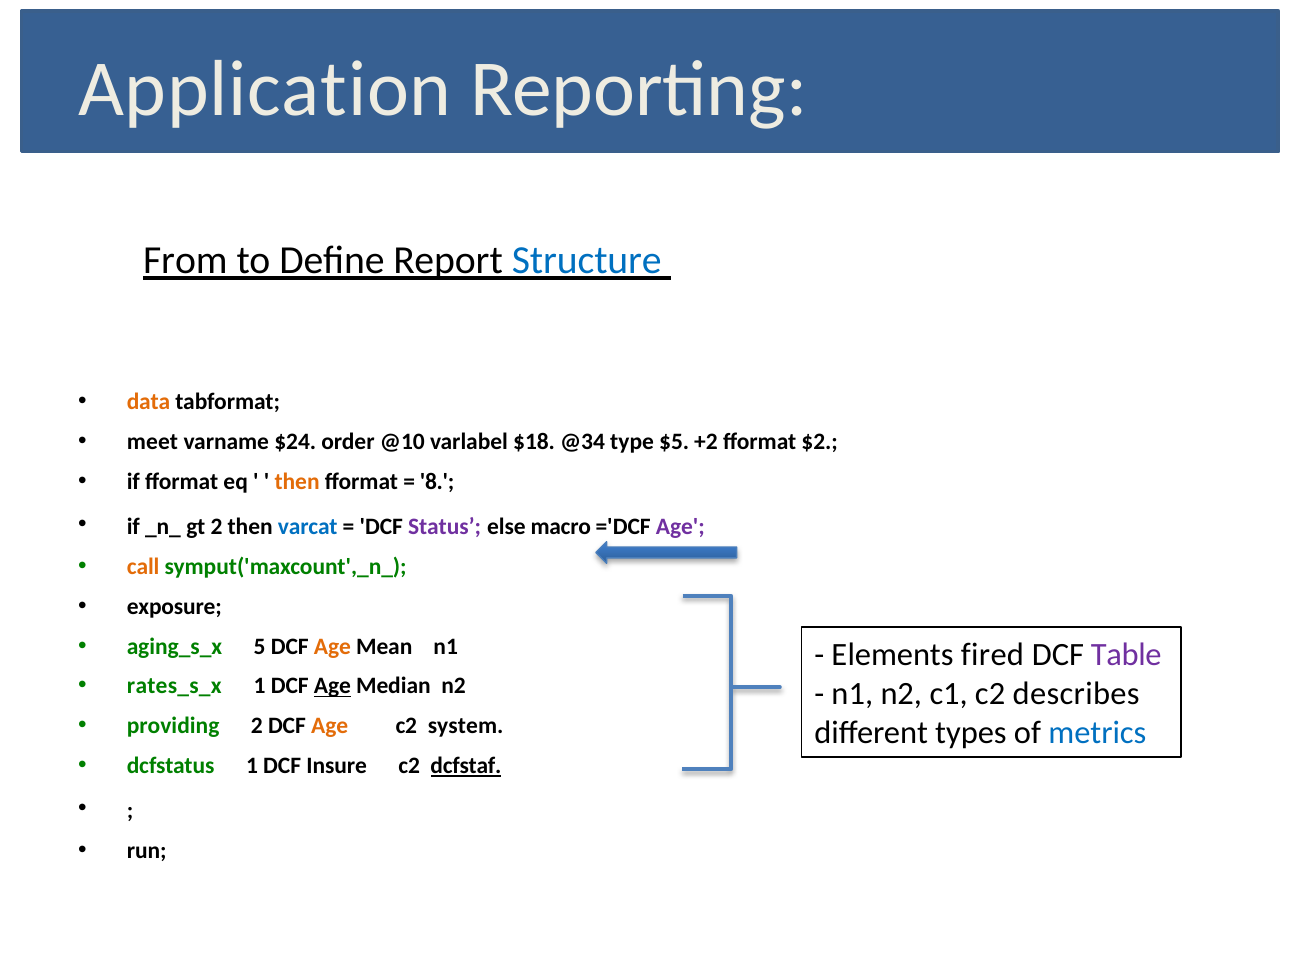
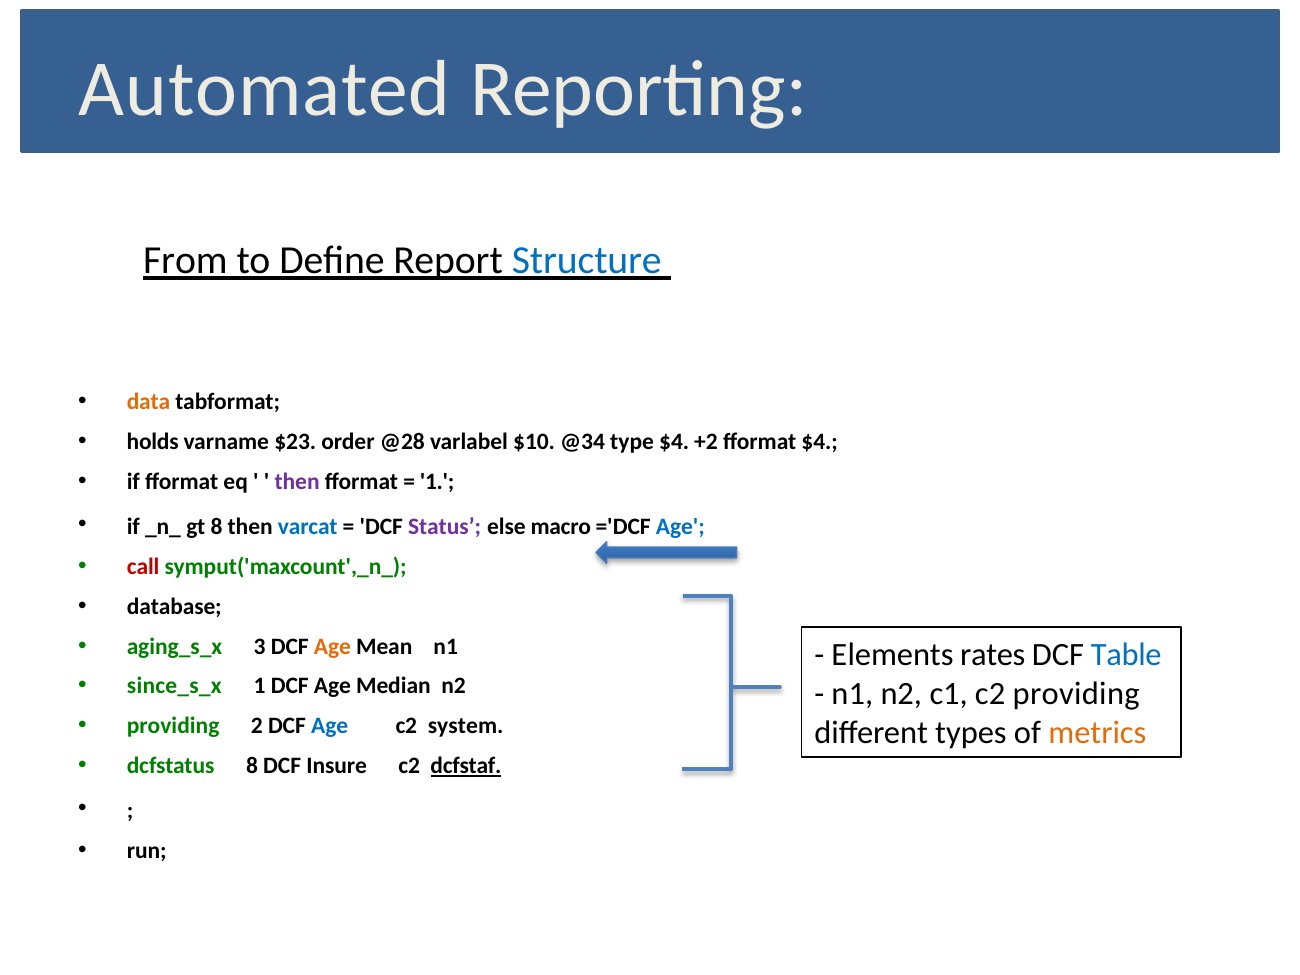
Application: Application -> Automated
meet: meet -> holds
$24: $24 -> $23
@10: @10 -> @28
$18: $18 -> $10
type $5: $5 -> $4
fformat $2: $2 -> $4
then at (297, 482) colour: orange -> purple
8 at (437, 482): 8 -> 1
gt 2: 2 -> 8
Age at (680, 526) colour: purple -> blue
call colour: orange -> red
exposure: exposure -> database
5: 5 -> 3
fired: fired -> rates
Table colour: purple -> blue
rates_s_x: rates_s_x -> since_s_x
Age at (332, 686) underline: present -> none
c2 describes: describes -> providing
Age at (330, 726) colour: orange -> blue
metrics colour: blue -> orange
dcfstatus 1: 1 -> 8
